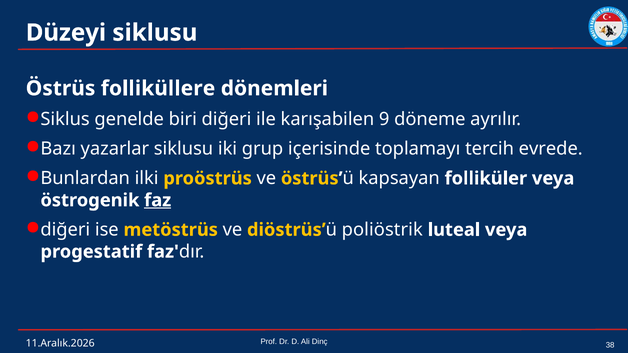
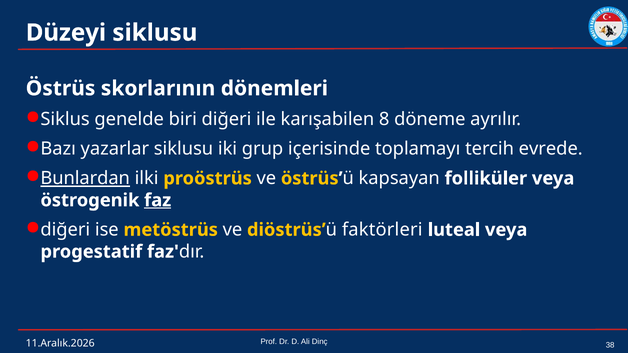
folliküllere: folliküllere -> skorlarının
9: 9 -> 8
Bunlardan underline: none -> present
poliöstrik: poliöstrik -> faktörleri
